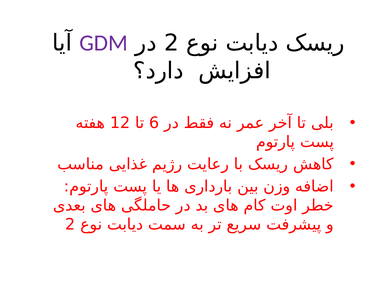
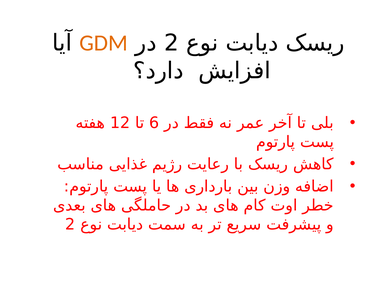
GDM colour: purple -> orange
